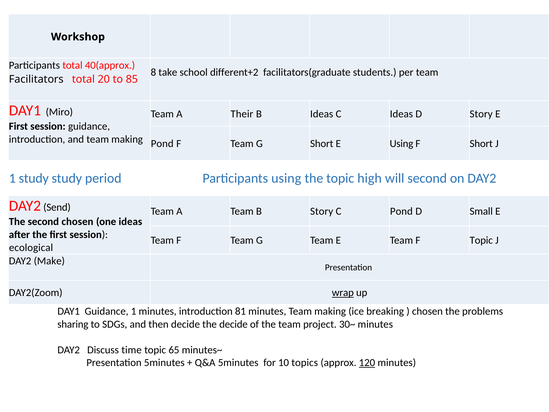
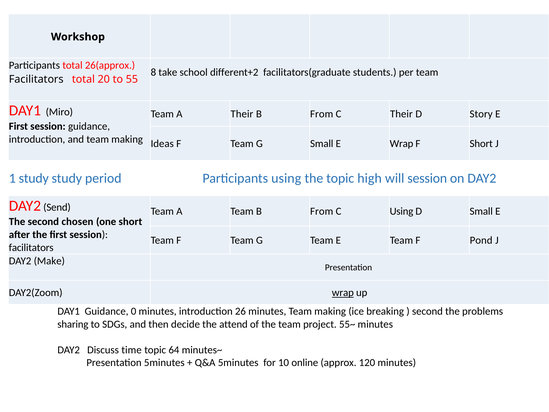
40(approx: 40(approx -> 26(approx
85: 85 -> 55
Ideas at (322, 114): Ideas -> From
C Ideas: Ideas -> Their
Pond at (162, 144): Pond -> Ideas
G Short: Short -> Small
E Using: Using -> Wrap
will second: second -> session
Team B Story: Story -> From
C Pond: Pond -> Using
one ideas: ideas -> short
F Topic: Topic -> Pond
ecological at (31, 247): ecological -> facilitators
Guidance 1: 1 -> 0
81: 81 -> 26
chosen at (427, 311): chosen -> second
the decide: decide -> attend
30~: 30~ -> 55~
65: 65 -> 64
topics: topics -> online
120 underline: present -> none
